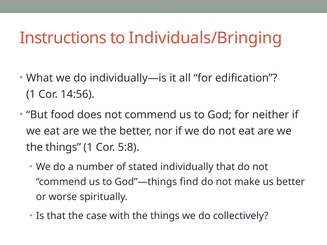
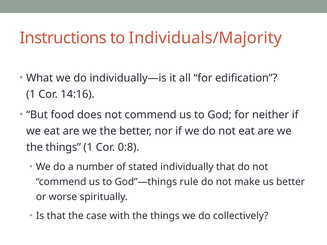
Individuals/Bringing: Individuals/Bringing -> Individuals/Majority
14:56: 14:56 -> 14:16
5:8: 5:8 -> 0:8
find: find -> rule
